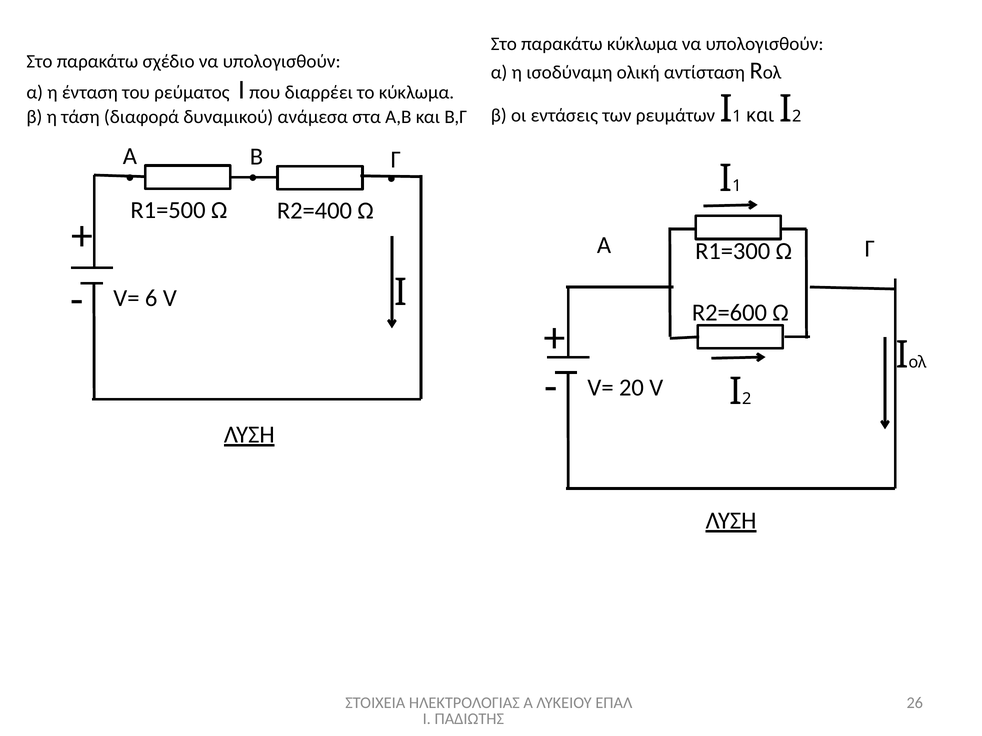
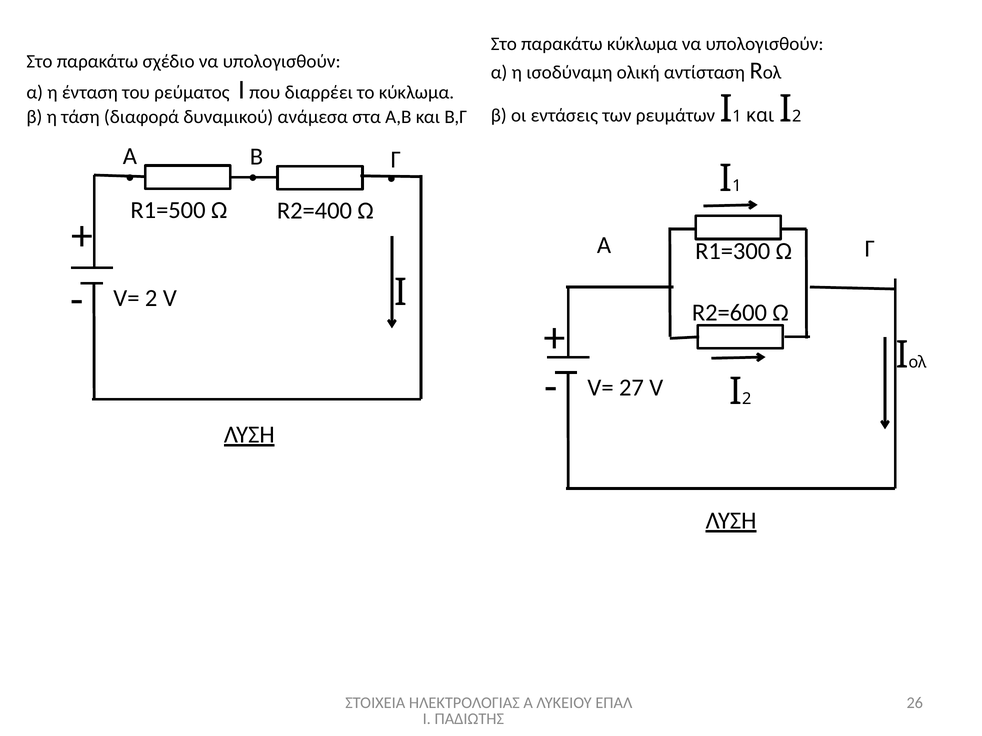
V= 6: 6 -> 2
20: 20 -> 27
